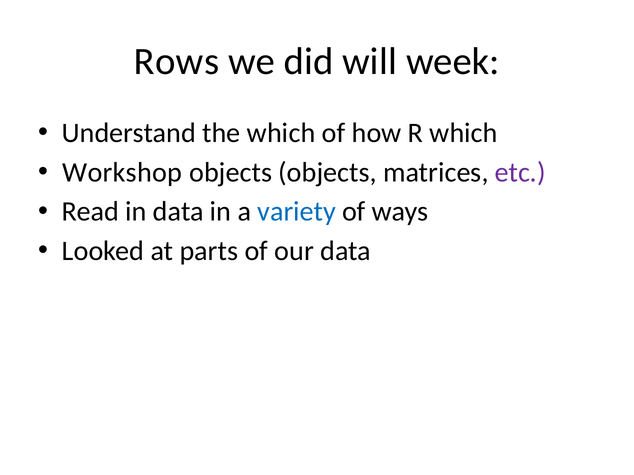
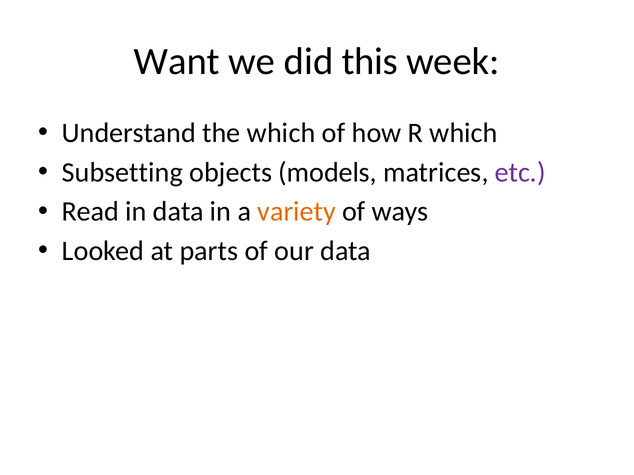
Rows: Rows -> Want
will: will -> this
Workshop: Workshop -> Subsetting
objects objects: objects -> models
variety colour: blue -> orange
